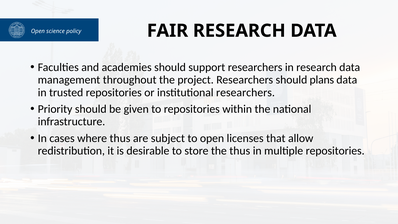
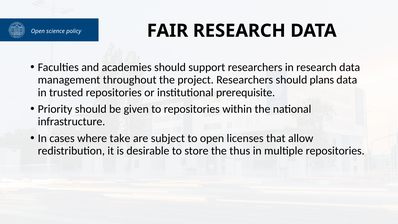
institutional researchers: researchers -> prerequisite
where thus: thus -> take
